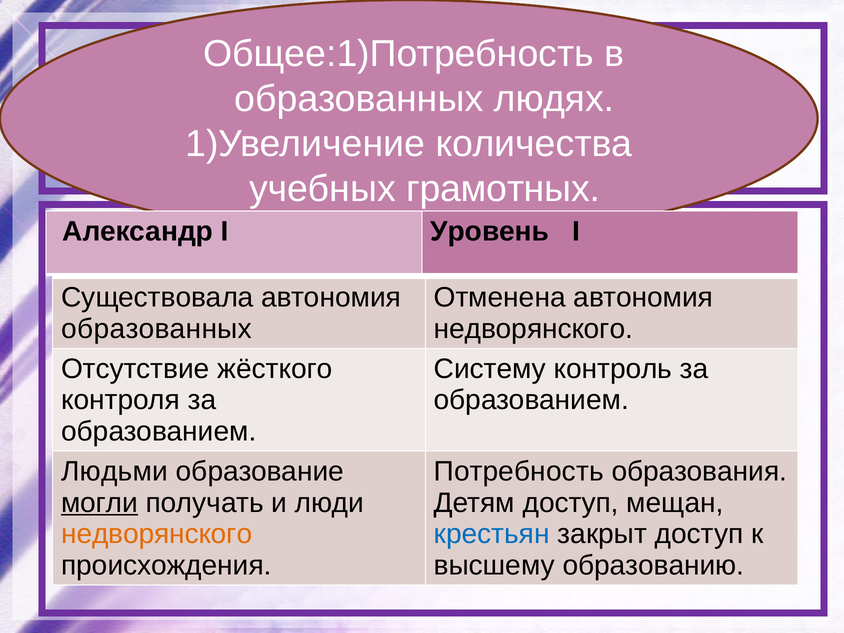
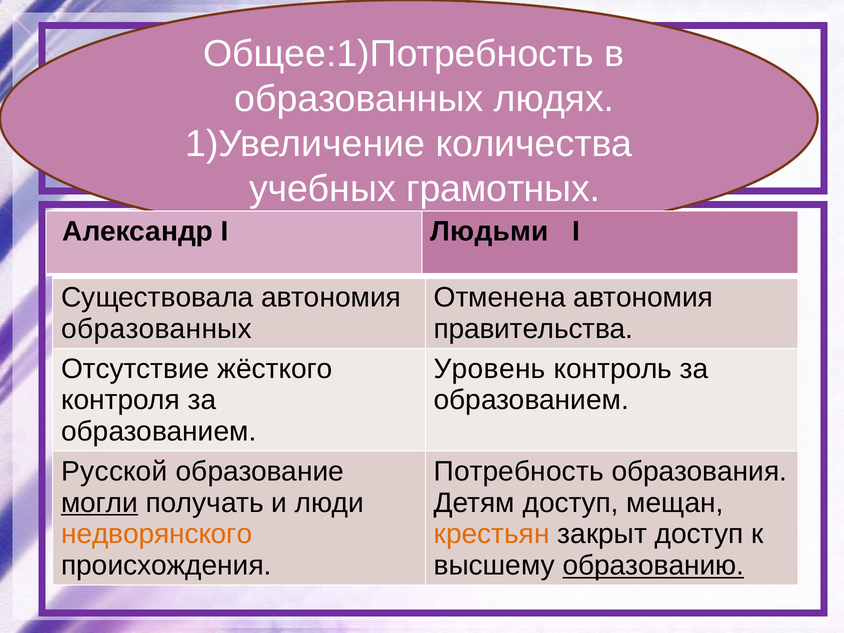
Уровень: Уровень -> Людьми
недворянского at (533, 329): недворянского -> правительства
Систему at (490, 369): Систему -> Уровень
Людьми: Людьми -> Русской
крестьян colour: blue -> orange
образованию underline: none -> present
